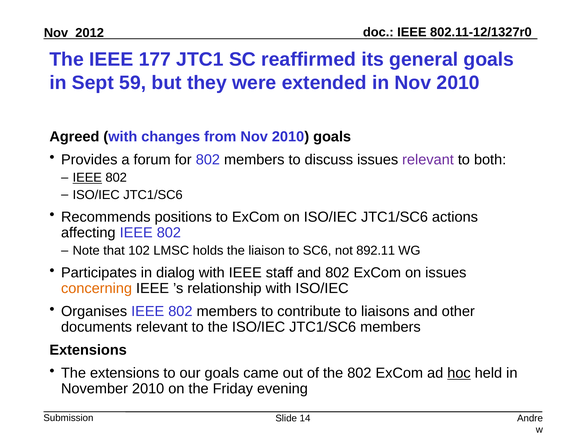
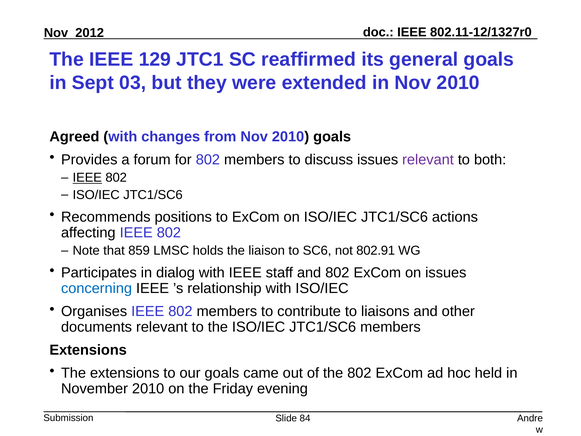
177: 177 -> 129
59: 59 -> 03
102: 102 -> 859
892.11: 892.11 -> 802.91
concerning colour: orange -> blue
hoc underline: present -> none
14: 14 -> 84
